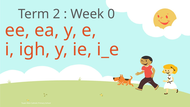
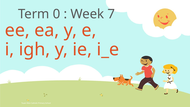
2: 2 -> 0
0: 0 -> 7
